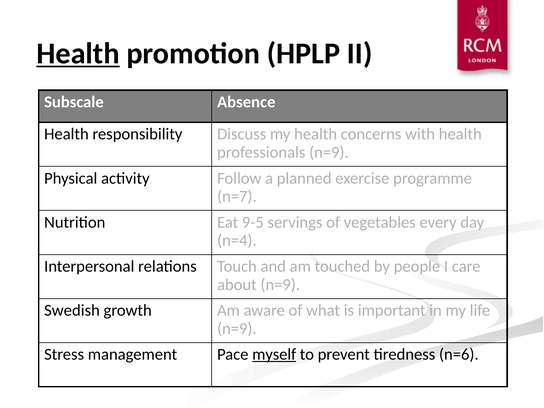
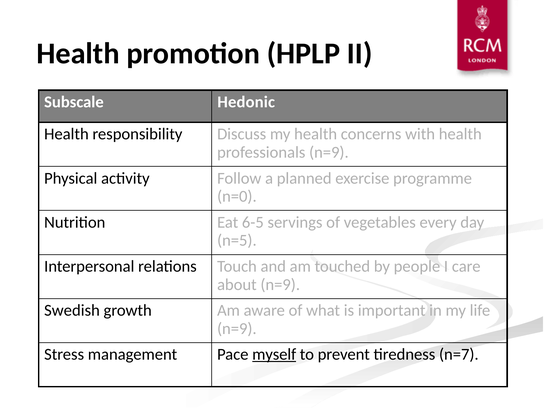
Health at (78, 54) underline: present -> none
Absence: Absence -> Hedonic
n=7: n=7 -> n=0
9-5: 9-5 -> 6-5
n=4: n=4 -> n=5
n=6: n=6 -> n=7
